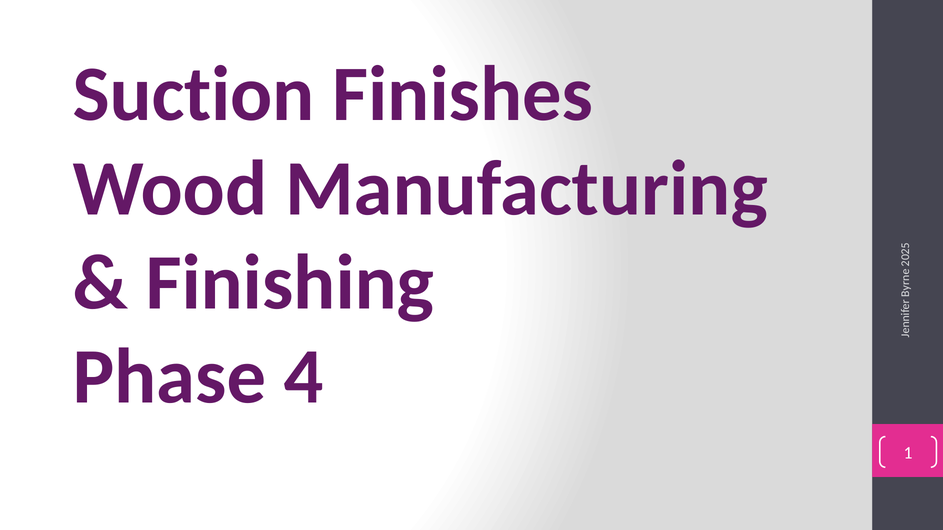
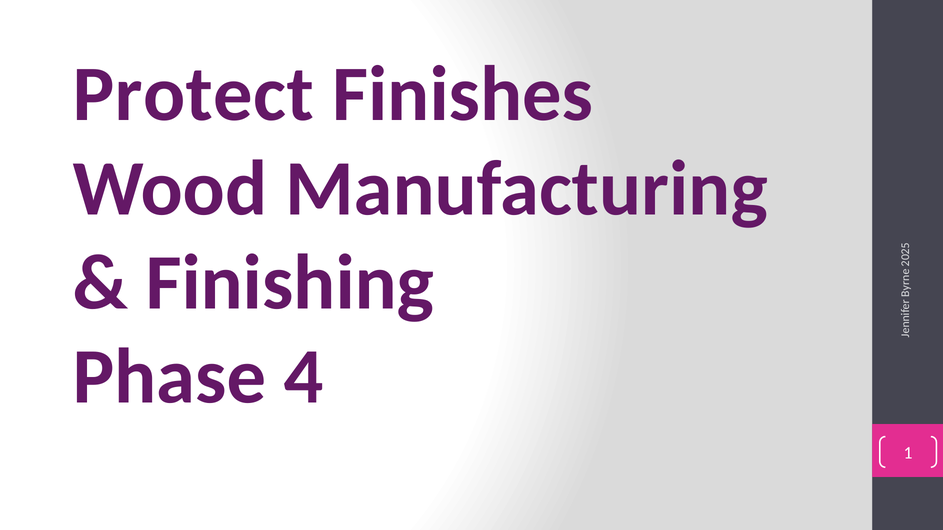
Suction: Suction -> Protect
